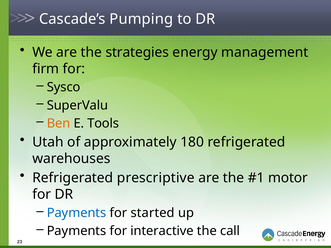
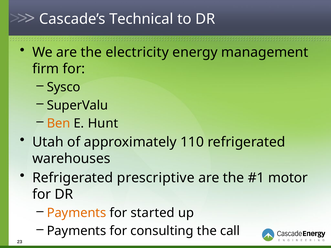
Pumping: Pumping -> Technical
strategies: strategies -> electricity
Tools: Tools -> Hunt
180: 180 -> 110
Payments at (77, 213) colour: blue -> orange
interactive: interactive -> consulting
